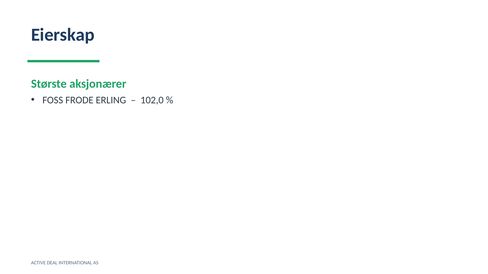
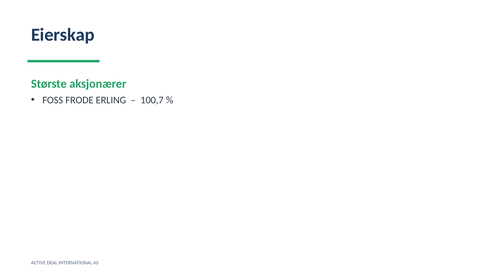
102,0: 102,0 -> 100,7
